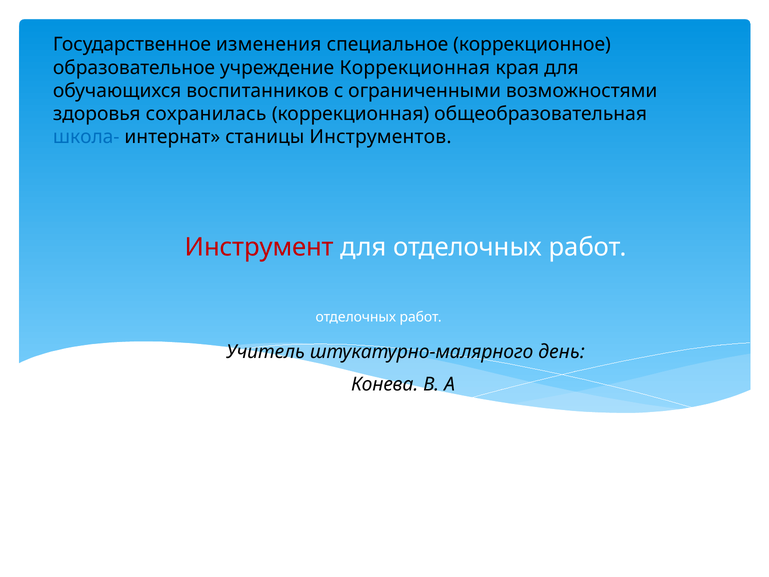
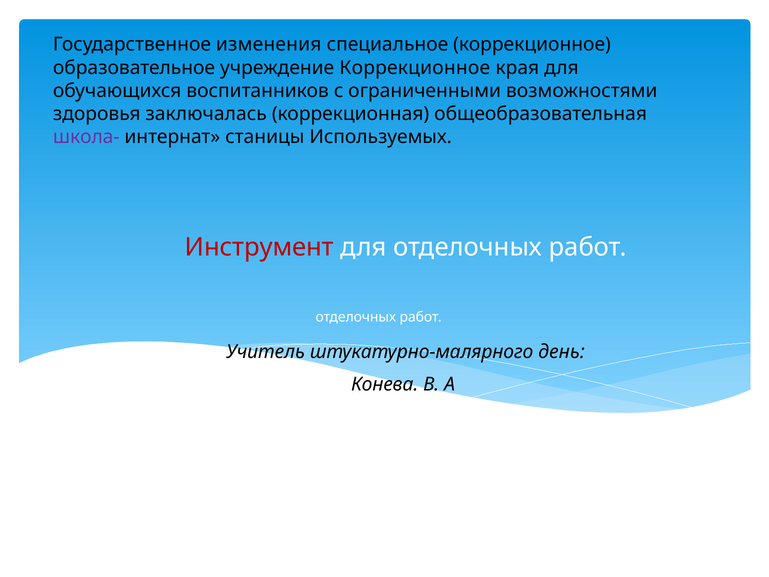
учреждение Коррекционная: Коррекционная -> Коррекционное
сохранилась: сохранилась -> заключалась
школа- colour: blue -> purple
Инструментов: Инструментов -> Используемых
